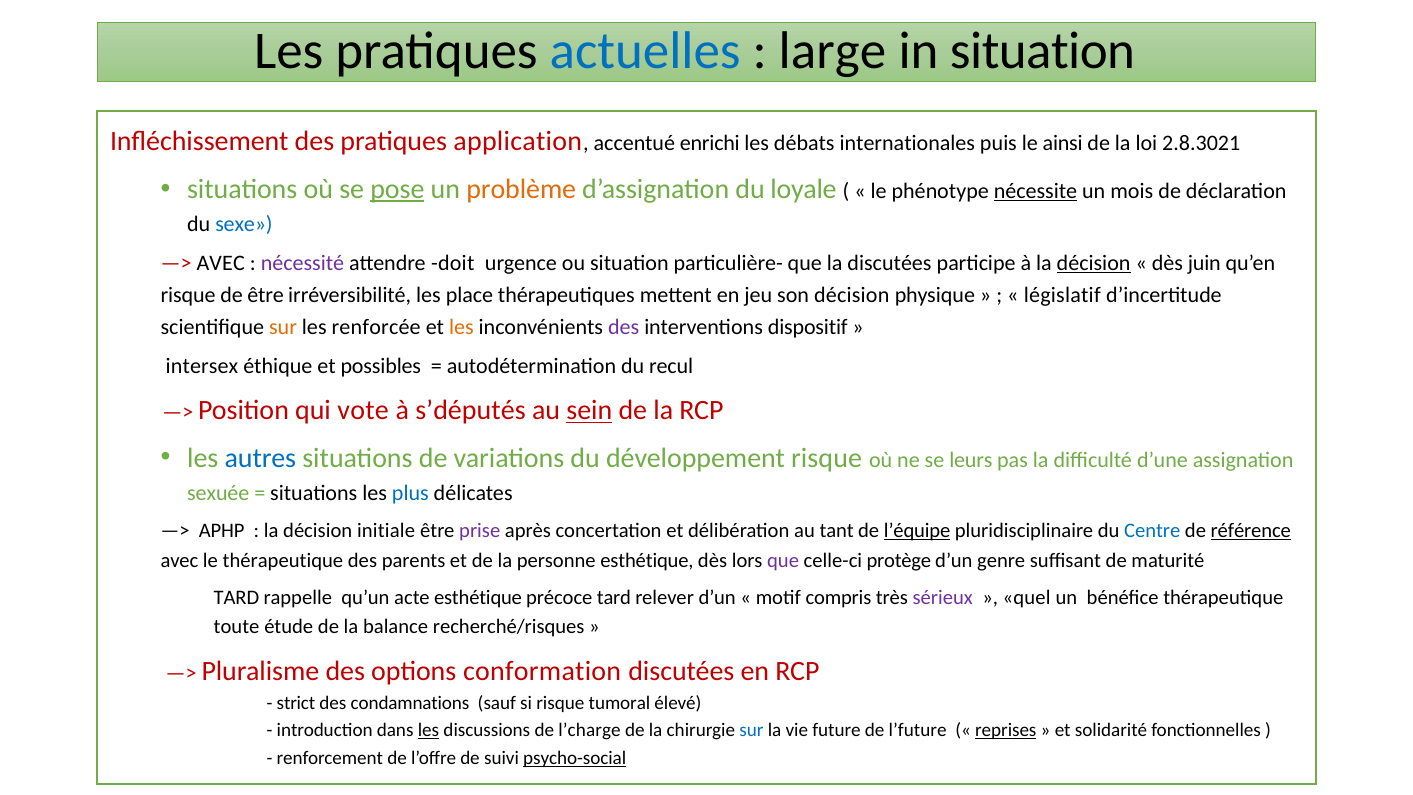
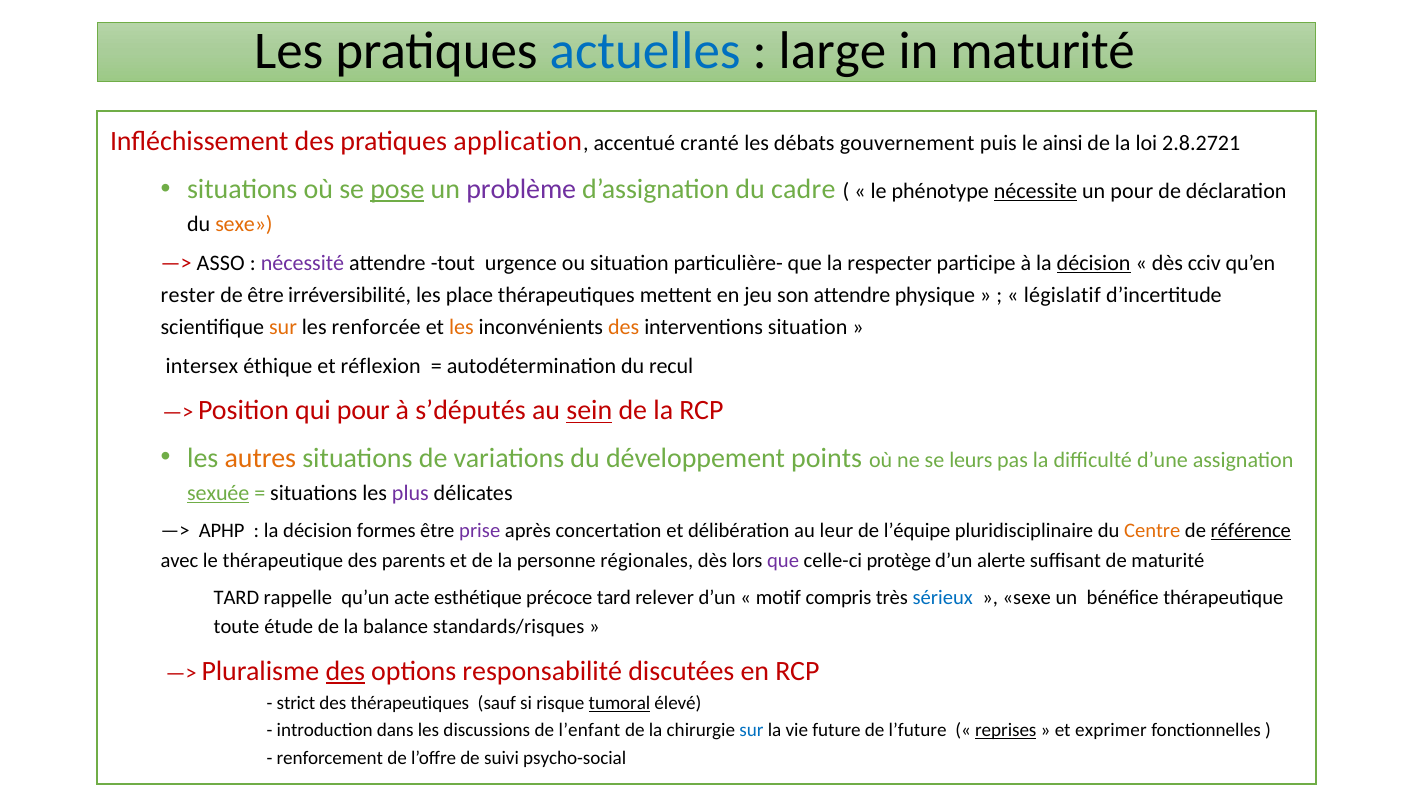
in situation: situation -> maturité
enrichi: enrichi -> cranté
internationales: internationales -> gouvernement
2.8.3021: 2.8.3021 -> 2.8.2721
problème colour: orange -> purple
loyale: loyale -> cadre
un mois: mois -> pour
sexe at (244, 224) colour: blue -> orange
AVEC at (221, 263): AVEC -> ASSO
doit: doit -> tout
la discutées: discutées -> respecter
juin: juin -> cciv
risque at (188, 295): risque -> rester
son décision: décision -> attendre
des at (624, 327) colour: purple -> orange
interventions dispositif: dispositif -> situation
possibles: possibles -> réflexion
qui vote: vote -> pour
autres colour: blue -> orange
développement risque: risque -> points
sexuée underline: none -> present
plus colour: blue -> purple
initiale: initiale -> formes
tant: tant -> leur
l’équipe underline: present -> none
Centre colour: blue -> orange
personne esthétique: esthétique -> régionales
genre: genre -> alerte
sérieux colour: purple -> blue
quel at (1027, 597): quel -> sexe
recherché/risques: recherché/risques -> standards/risques
des at (345, 671) underline: none -> present
conformation: conformation -> responsabilité
des condamnations: condamnations -> thérapeutiques
tumoral underline: none -> present
les at (429, 730) underline: present -> none
l’charge: l’charge -> l’enfant
solidarité: solidarité -> exprimer
psycho-social underline: present -> none
